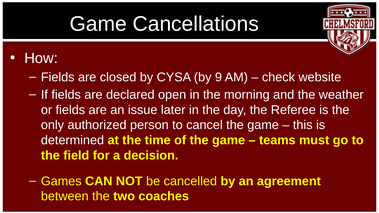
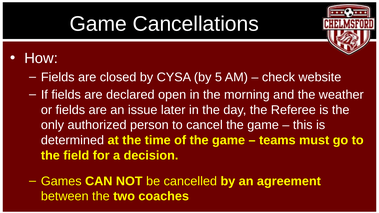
9: 9 -> 5
